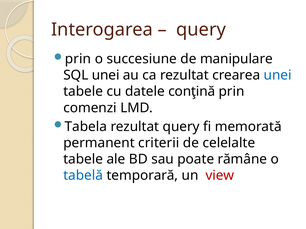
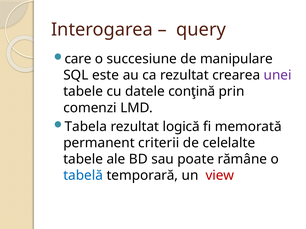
prin at (78, 59): prin -> care
SQL unei: unei -> este
unei at (278, 75) colour: blue -> purple
rezultat query: query -> logică
